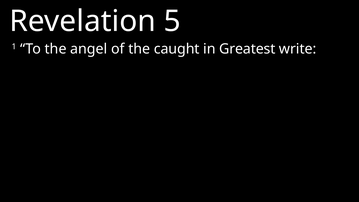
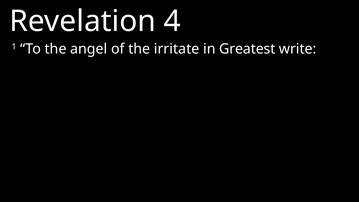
5: 5 -> 4
caught: caught -> irritate
